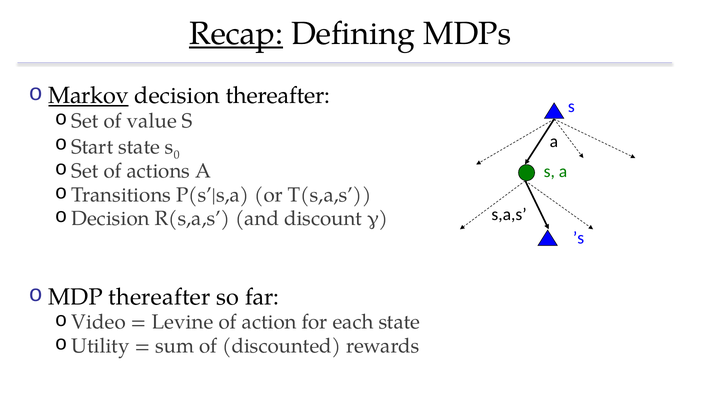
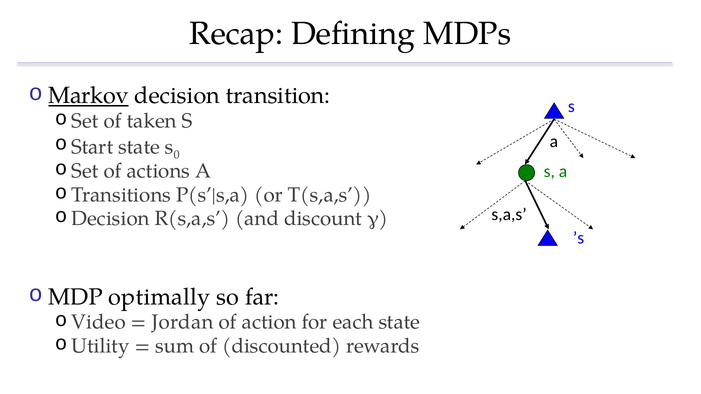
Recap underline: present -> none
decision thereafter: thereafter -> transition
value: value -> taken
MDP thereafter: thereafter -> optimally
Levine: Levine -> Jordan
